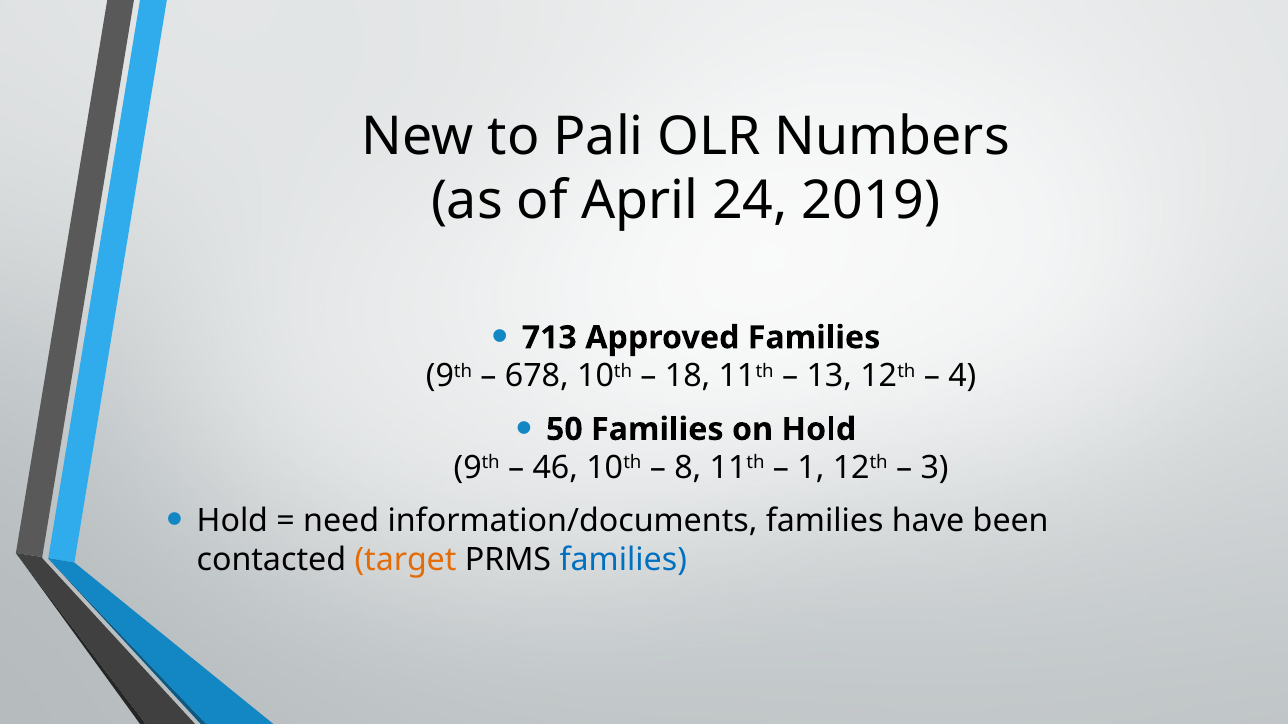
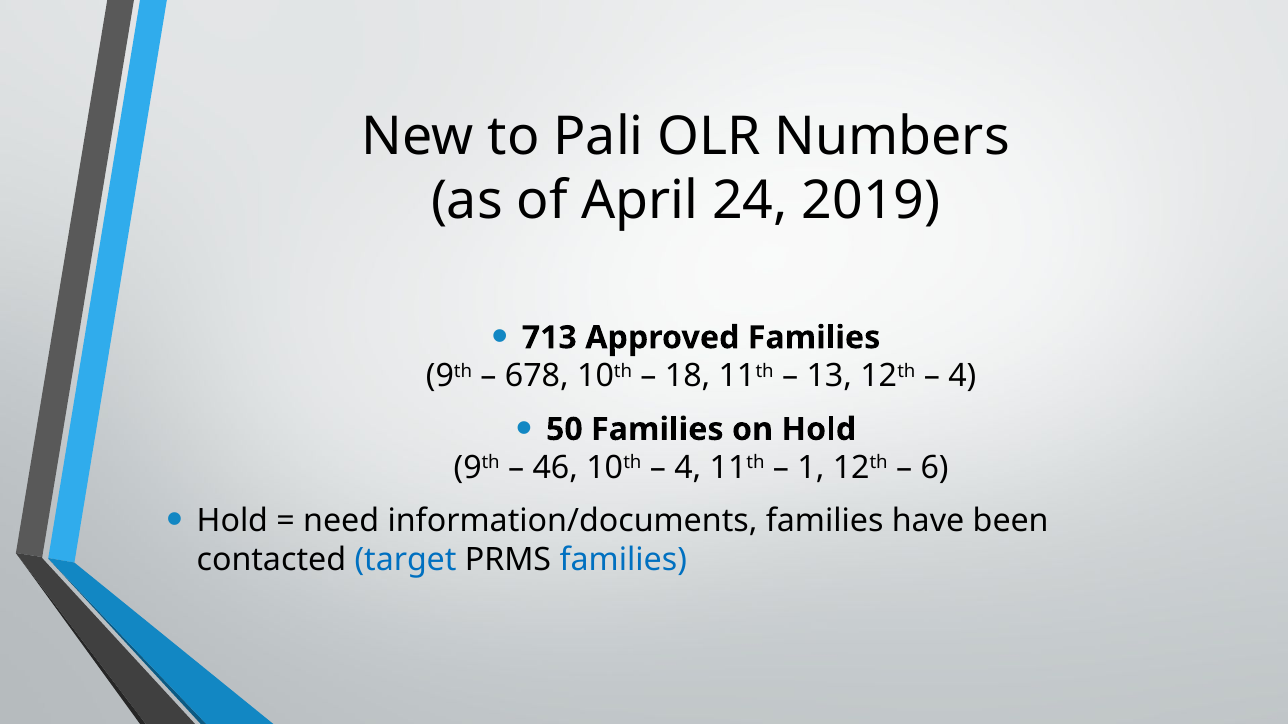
8 at (688, 468): 8 -> 4
3: 3 -> 6
target colour: orange -> blue
